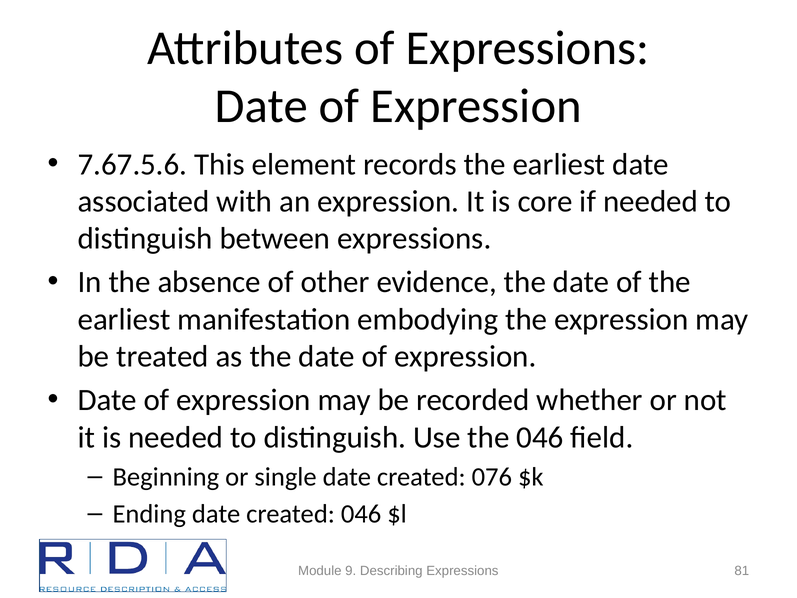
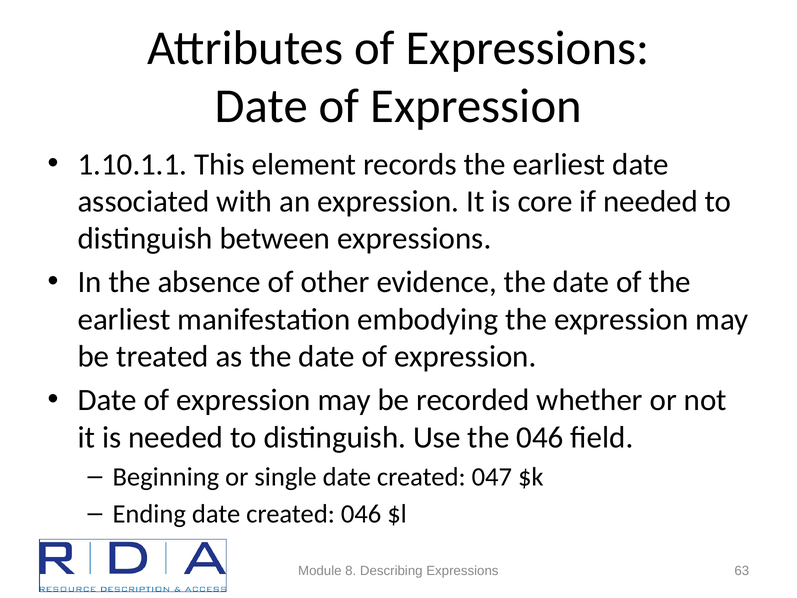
7.67.5.6: 7.67.5.6 -> 1.10.1.1
076: 076 -> 047
9: 9 -> 8
81: 81 -> 63
